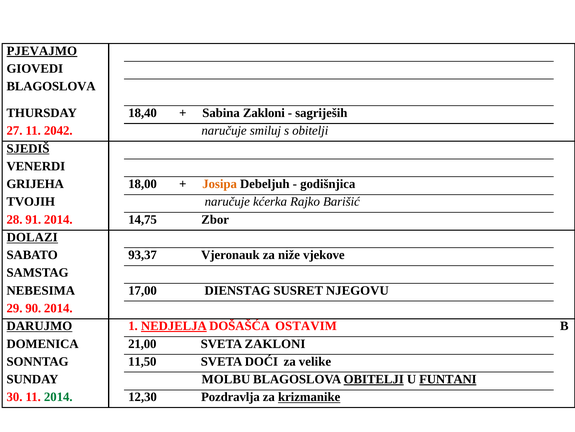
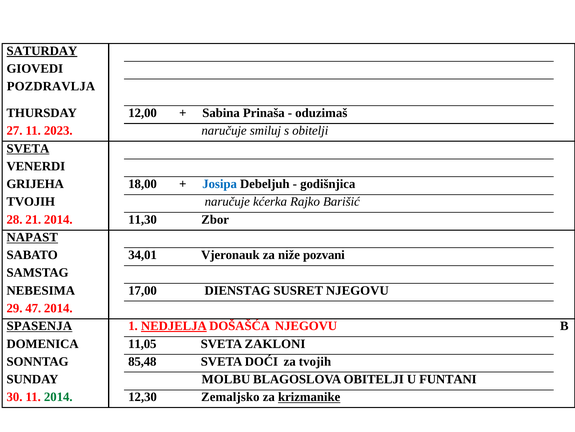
PJEVAJMO: PJEVAJMO -> SATURDAY
BLAGOSLOVA at (51, 86): BLAGOSLOVA -> POZDRAVLJA
18,40: 18,40 -> 12,00
Sabina Zakloni: Zakloni -> Prinaša
sagriješih: sagriješih -> oduzimaš
2042: 2042 -> 2023
SJEDIŠ at (28, 148): SJEDIŠ -> SVETA
Josipa colour: orange -> blue
91: 91 -> 21
14,75: 14,75 -> 11,30
DOLAZI: DOLAZI -> NAPAST
93,37: 93,37 -> 34,01
vjekove: vjekove -> pozvani
90: 90 -> 47
DARUJMO: DARUJMO -> SPASENJA
DOŠAŠĆA OSTAVIM: OSTAVIM -> NJEGOVU
21,00: 21,00 -> 11,05
11,50: 11,50 -> 85,48
za velike: velike -> tvojih
OBITELJI at (374, 379) underline: present -> none
FUNTANI underline: present -> none
Pozdravlja: Pozdravlja -> Zemaljsko
